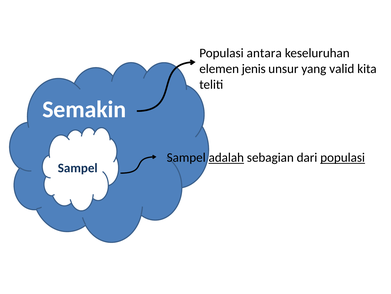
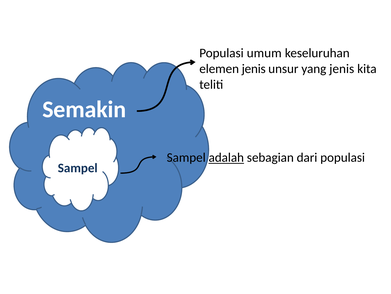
antara: antara -> umum
yang valid: valid -> jenis
populasi at (343, 157) underline: present -> none
